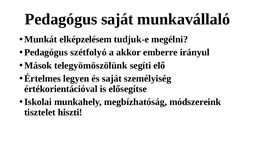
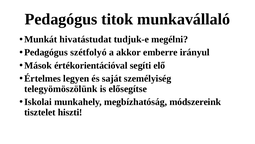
Pedagógus saját: saját -> titok
elképzelésem: elképzelésem -> hivatástudat
telegyömöszölünk: telegyömöszölünk -> értékorientációval
értékorientációval: értékorientációval -> telegyömöszölünk
